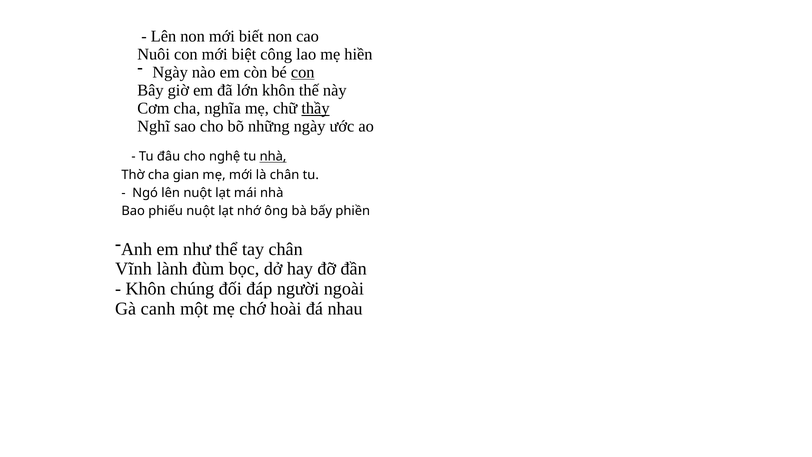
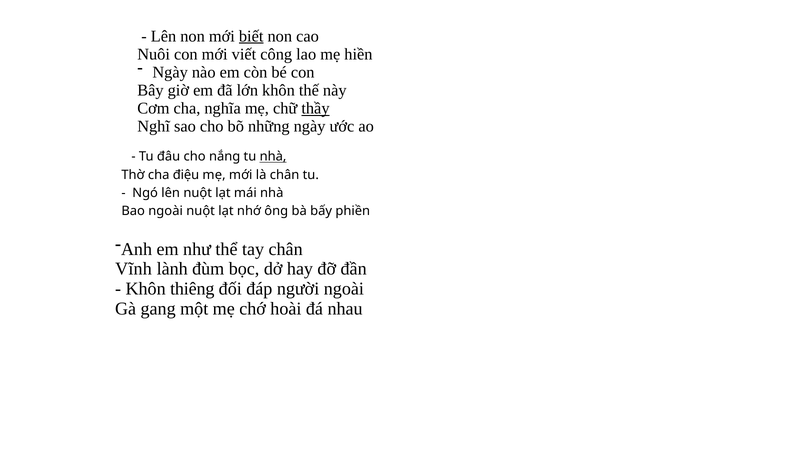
biết underline: none -> present
biệt: biệt -> viết
con at (303, 72) underline: present -> none
nghệ: nghệ -> nắng
gian: gian -> điệu
Bao phiếu: phiếu -> ngoài
chúng: chúng -> thiêng
canh: canh -> gang
